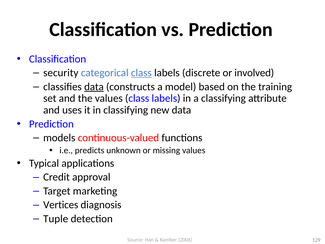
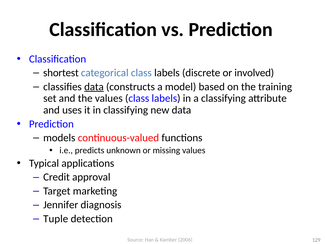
security: security -> shortest
class at (141, 73) underline: present -> none
Vertices: Vertices -> Jennifer
